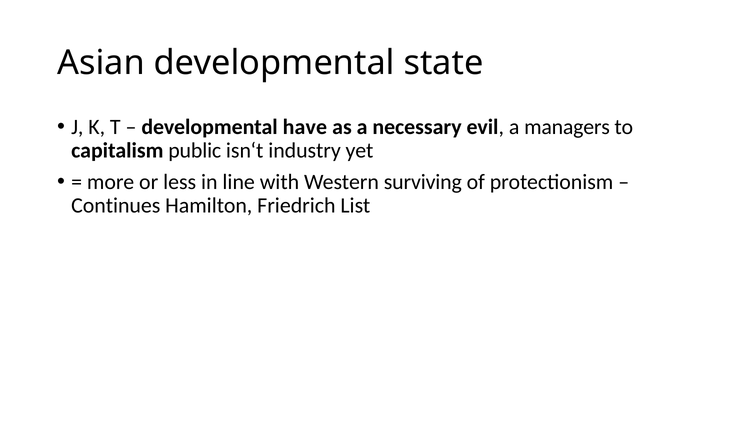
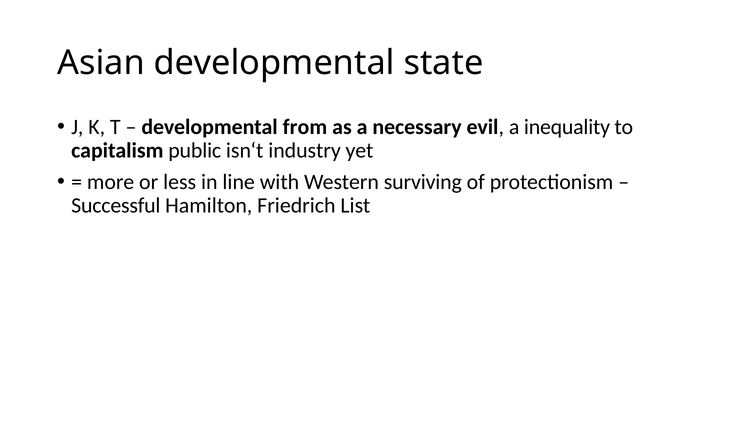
have: have -> from
managers: managers -> inequality
Continues: Continues -> Successful
